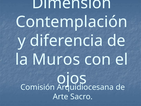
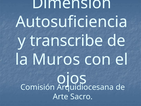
Contemplación: Contemplación -> Autosuficiencia
diferencia: diferencia -> transcribe
